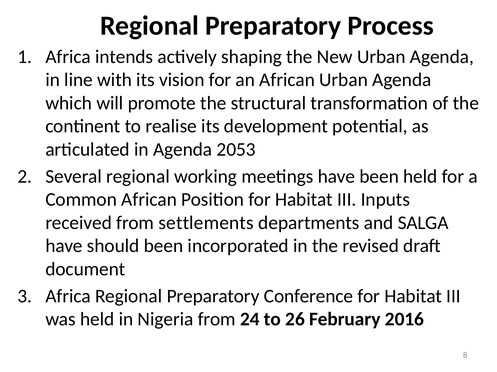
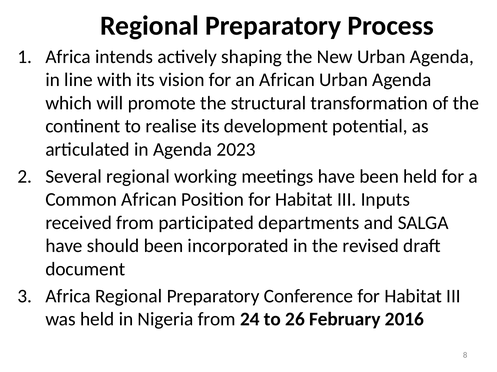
2053: 2053 -> 2023
settlements: settlements -> participated
